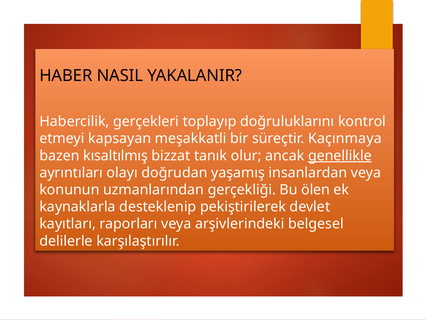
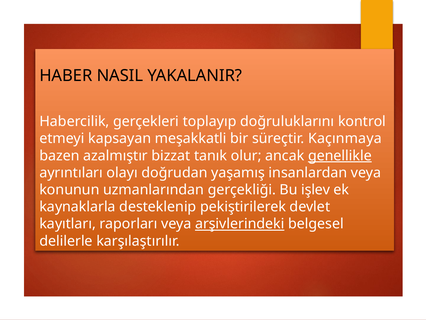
kısaltılmış: kısaltılmış -> azalmıştır
ölen: ölen -> işlev
arşivlerindeki underline: none -> present
